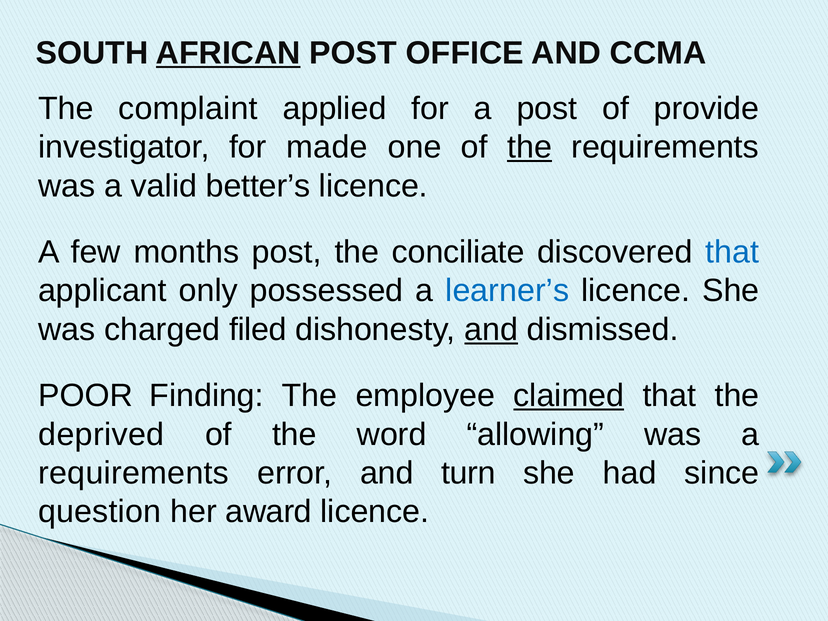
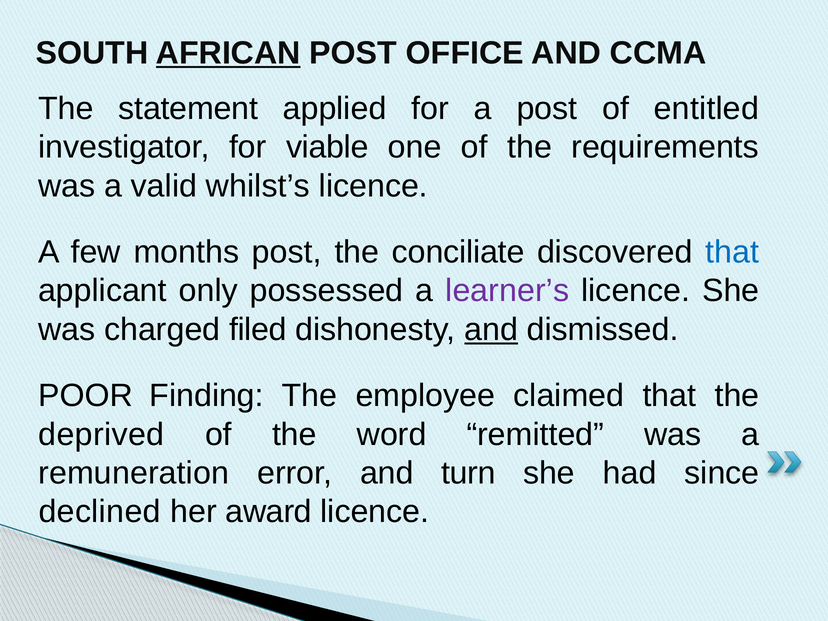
complaint: complaint -> statement
provide: provide -> entitled
made: made -> viable
the at (530, 147) underline: present -> none
better’s: better’s -> whilst’s
learner’s colour: blue -> purple
claimed underline: present -> none
allowing: allowing -> remitted
requirements at (134, 473): requirements -> remuneration
question: question -> declined
